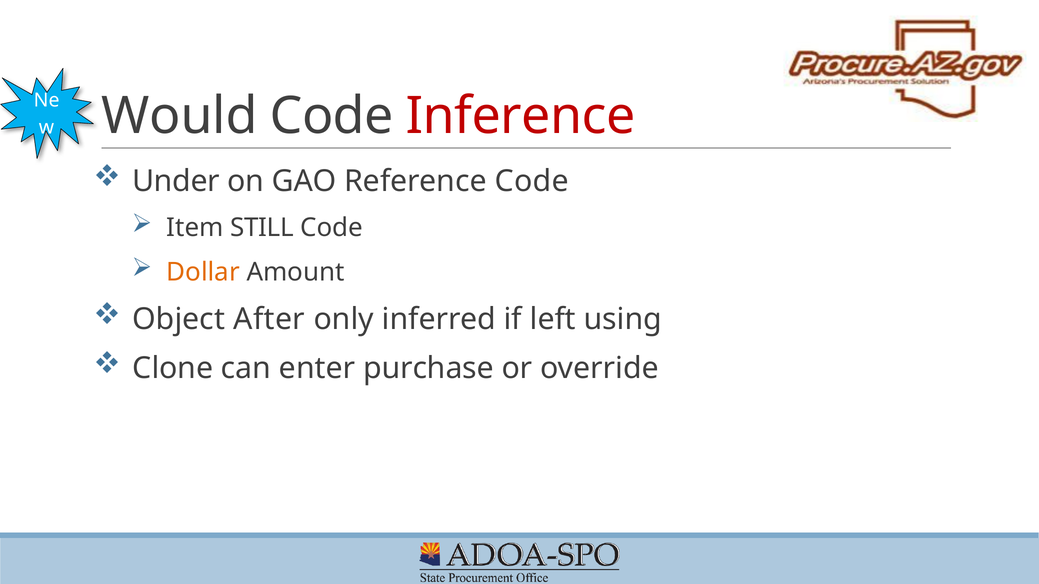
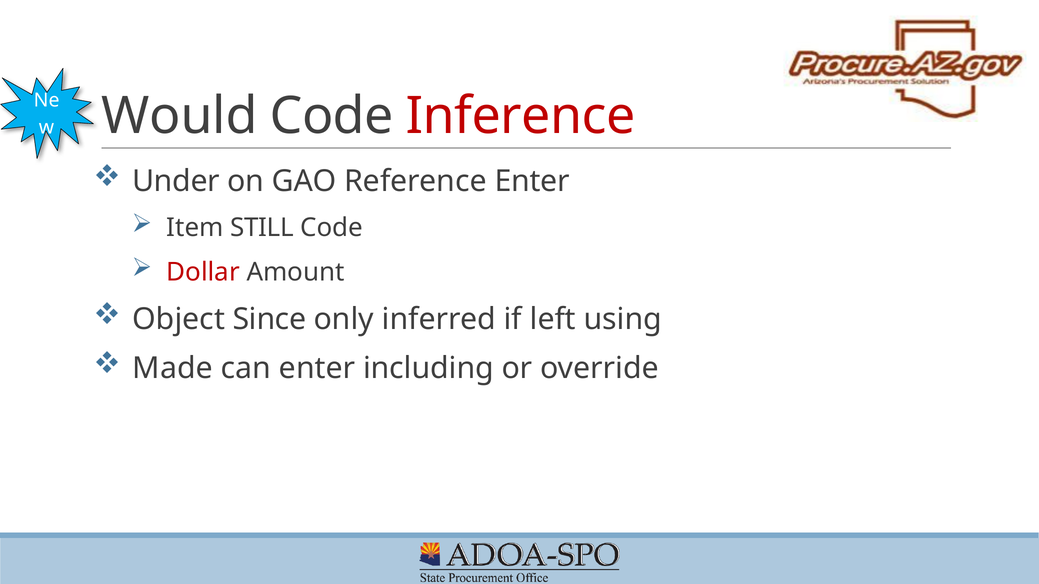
Reference Code: Code -> Enter
Dollar colour: orange -> red
After: After -> Since
Clone: Clone -> Made
purchase: purchase -> including
